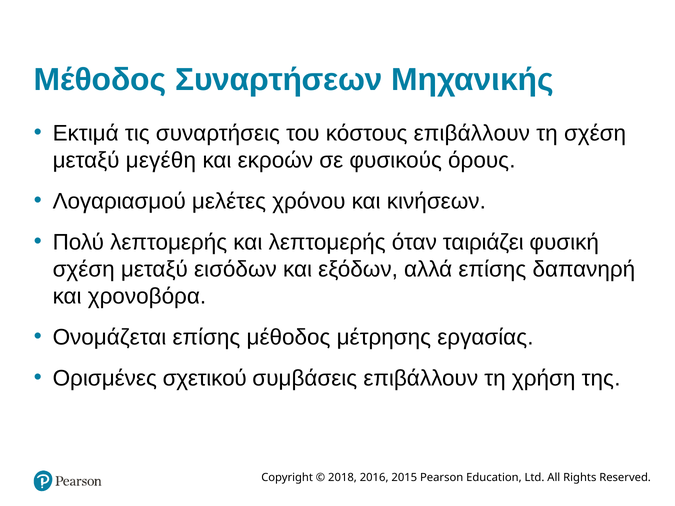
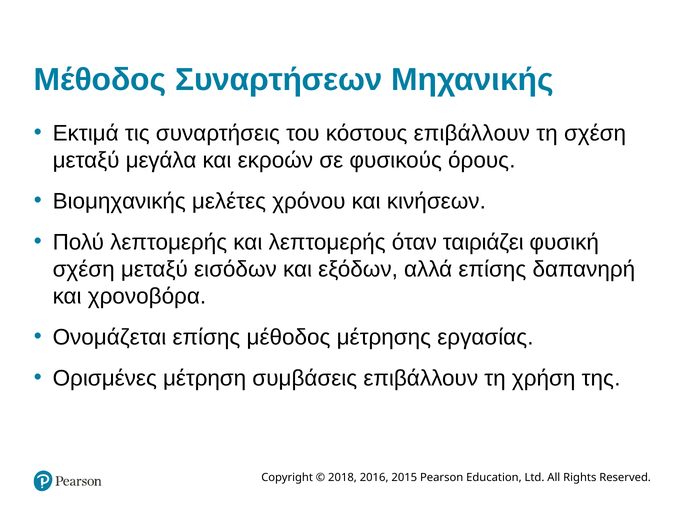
μεγέθη: μεγέθη -> μεγάλα
Λογαριασμού: Λογαριασμού -> Βιομηχανικής
σχετικού: σχετικού -> μέτρηση
